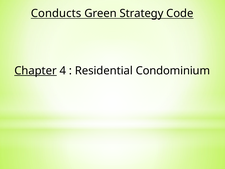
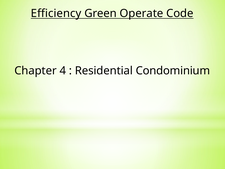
Conducts: Conducts -> Efficiency
Strategy: Strategy -> Operate
Chapter underline: present -> none
